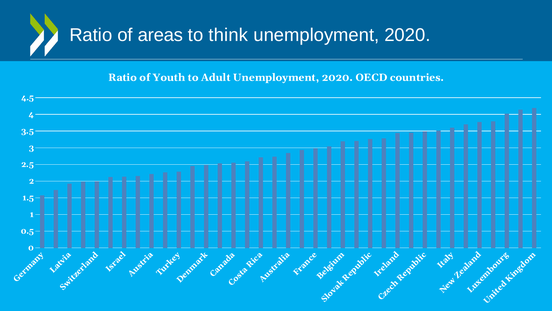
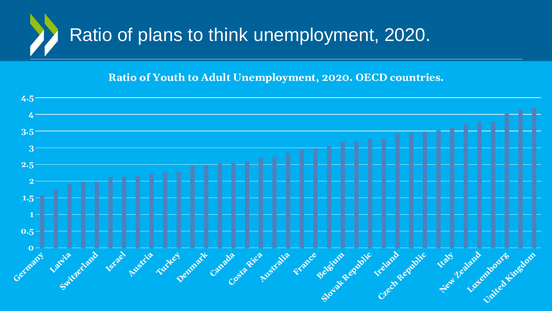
areas: areas -> plans
